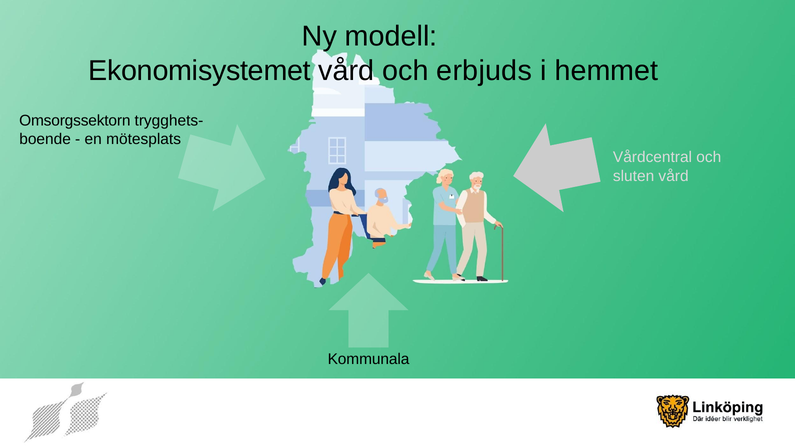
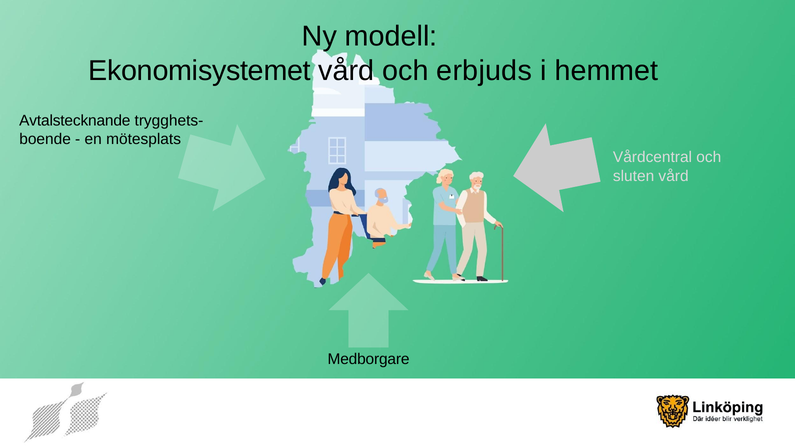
Omsorgssektorn: Omsorgssektorn -> Avtalstecknande
Kommunala: Kommunala -> Medborgare
